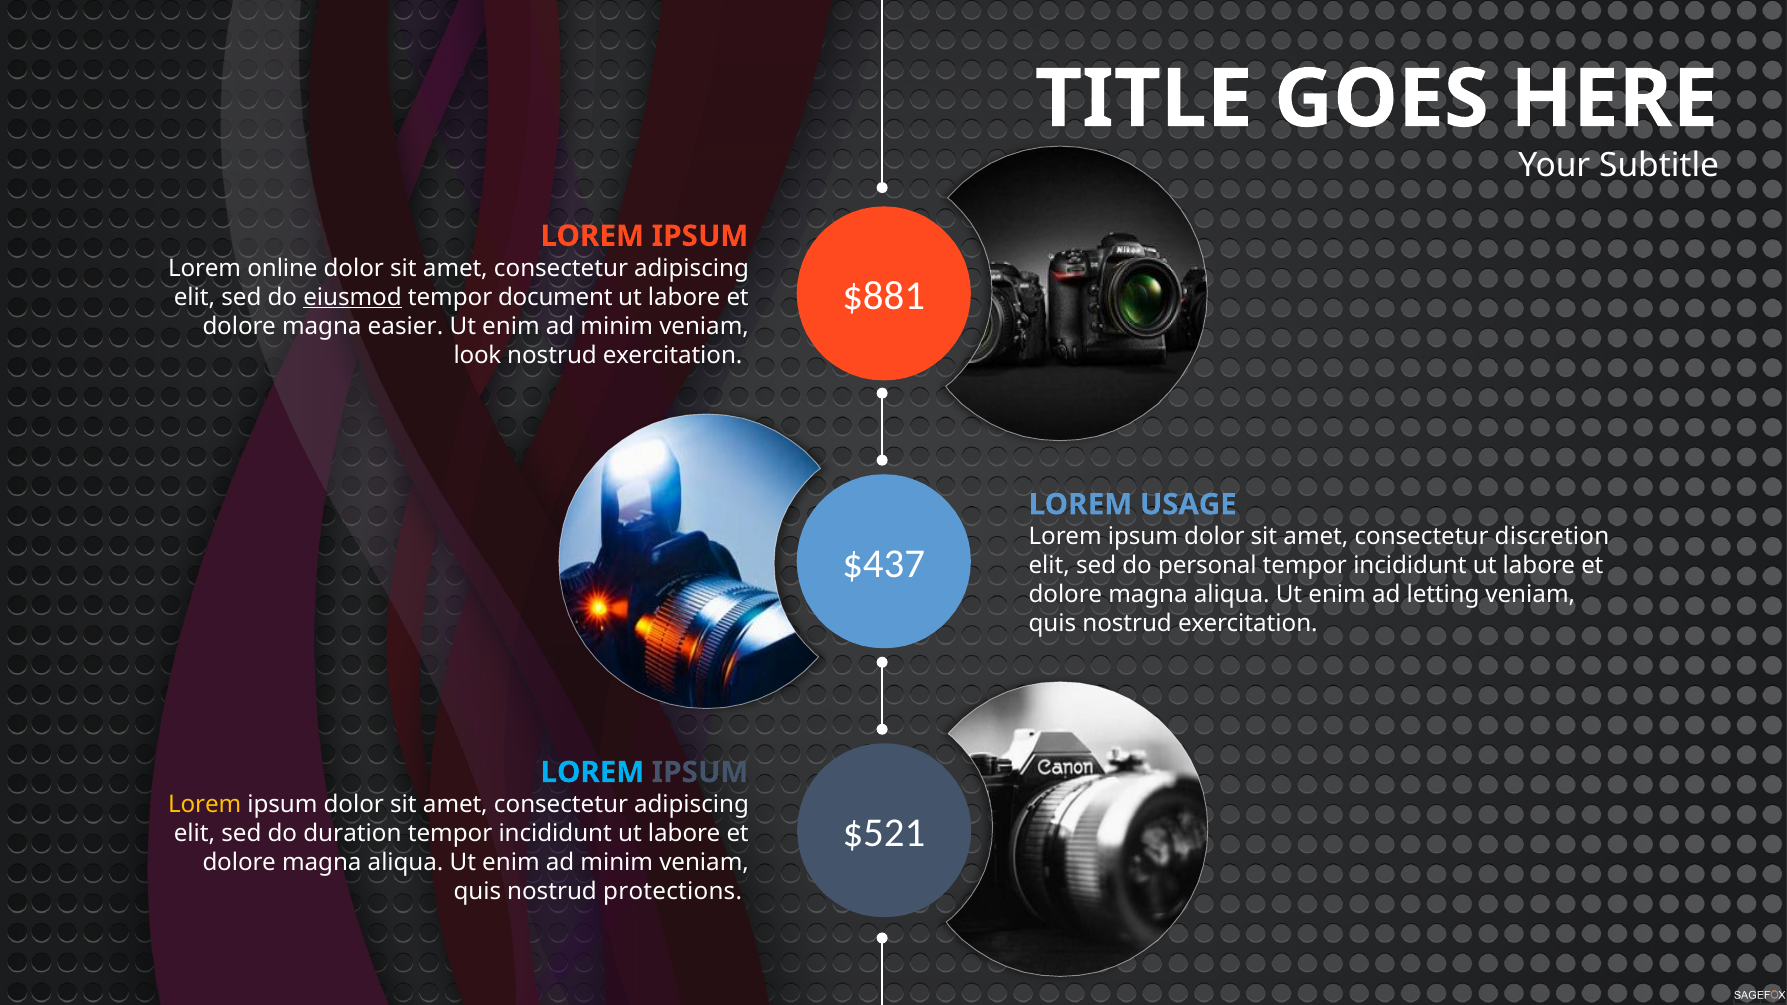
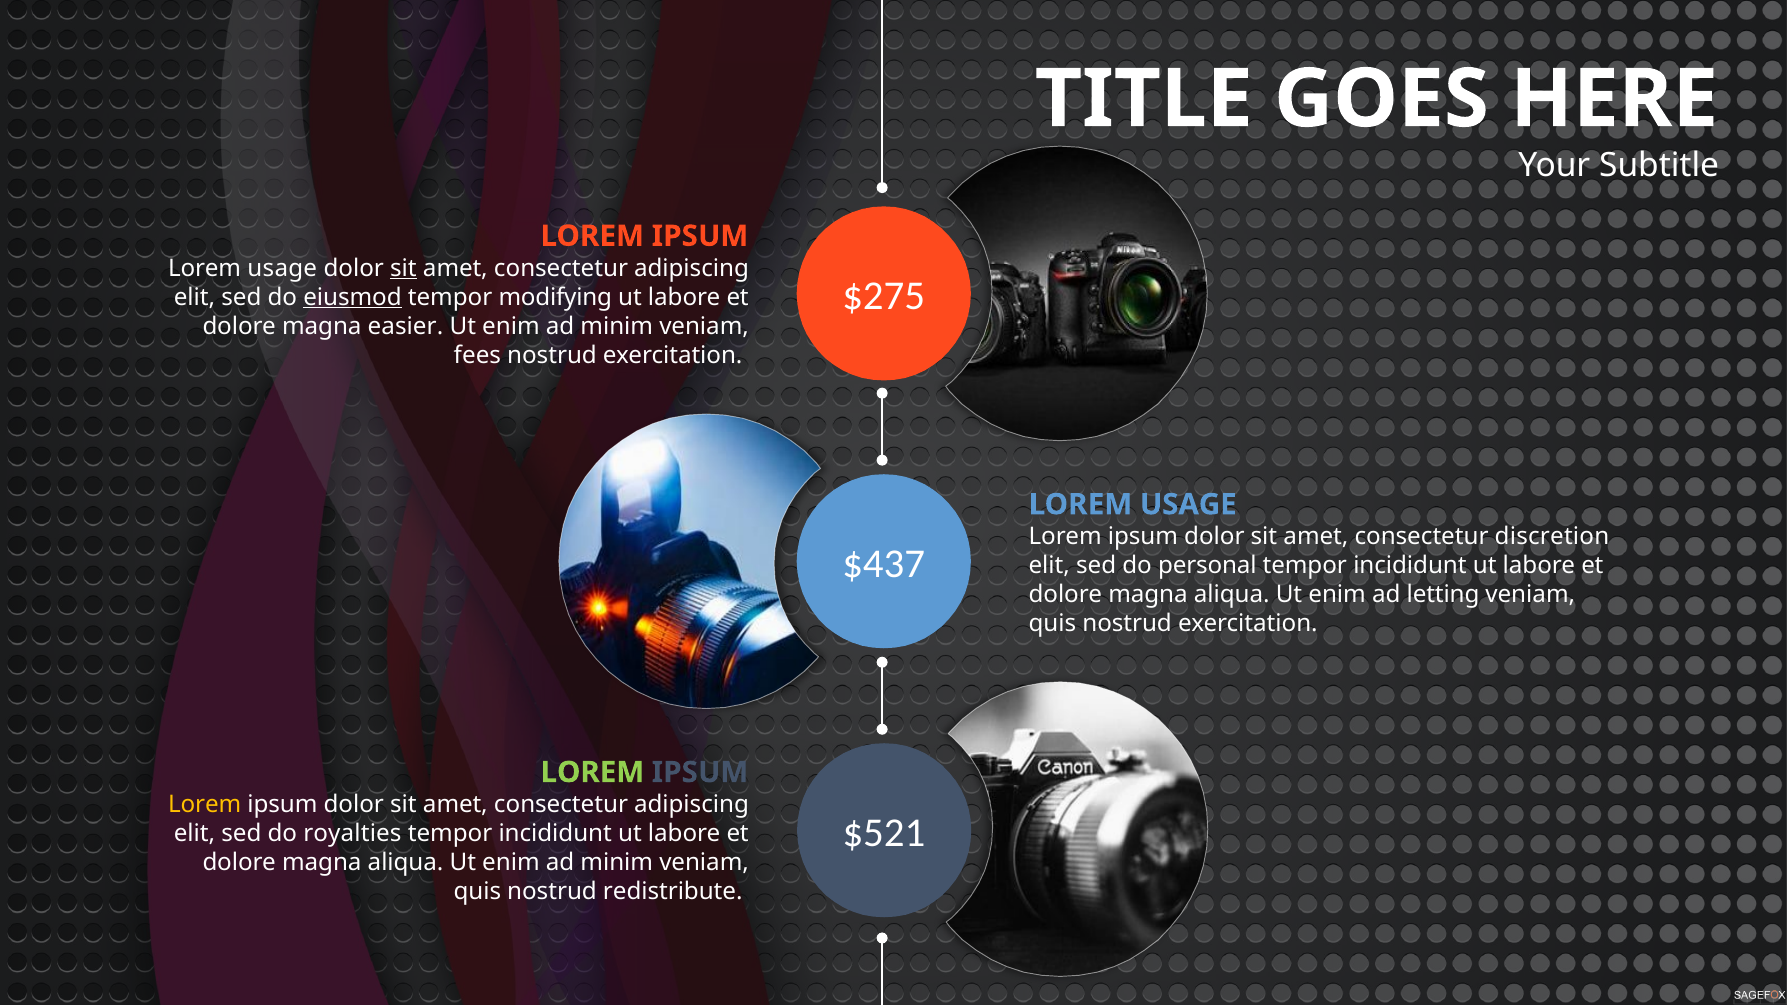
online at (282, 268): online -> usage
sit at (403, 268) underline: none -> present
$881: $881 -> $275
document: document -> modifying
look: look -> fees
LOREM at (592, 772) colour: light blue -> light green
duration: duration -> royalties
protections: protections -> redistribute
